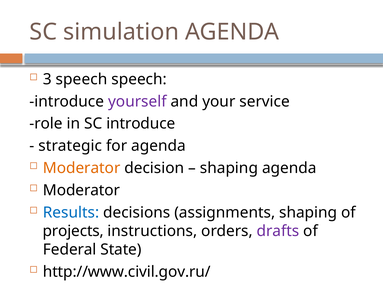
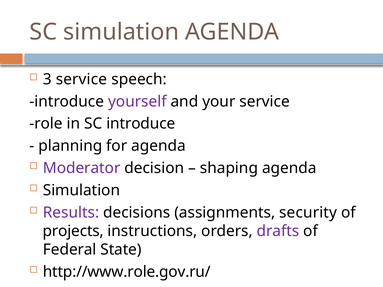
3 speech: speech -> service
strategic: strategic -> planning
Moderator at (82, 168) colour: orange -> purple
Moderator at (81, 190): Moderator -> Simulation
Results colour: blue -> purple
assignments shaping: shaping -> security
http://www.civil.gov.ru/: http://www.civil.gov.ru/ -> http://www.role.gov.ru/
